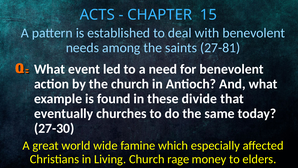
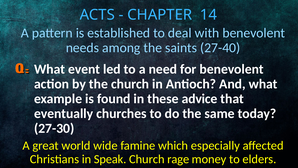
15: 15 -> 14
27-81: 27-81 -> 27-40
divide: divide -> advice
Living: Living -> Speak
